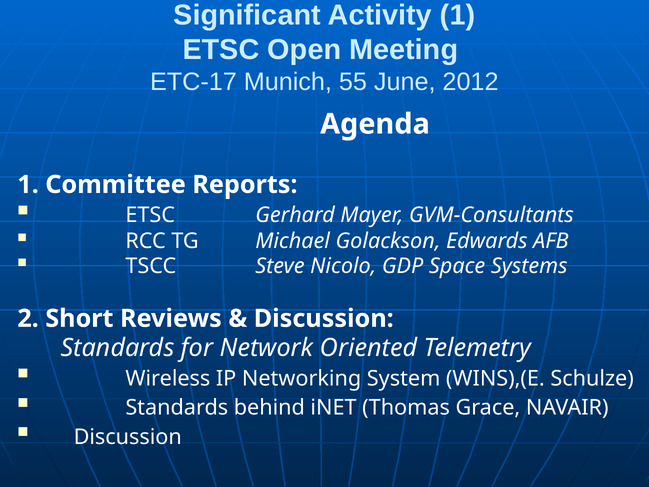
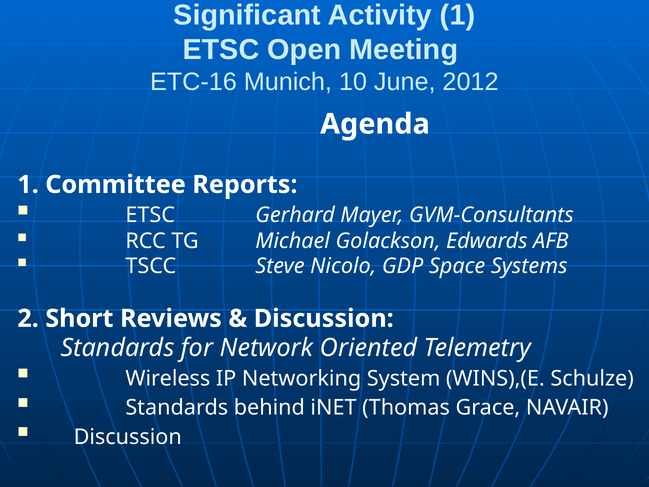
ETC-17: ETC-17 -> ETC-16
55: 55 -> 10
